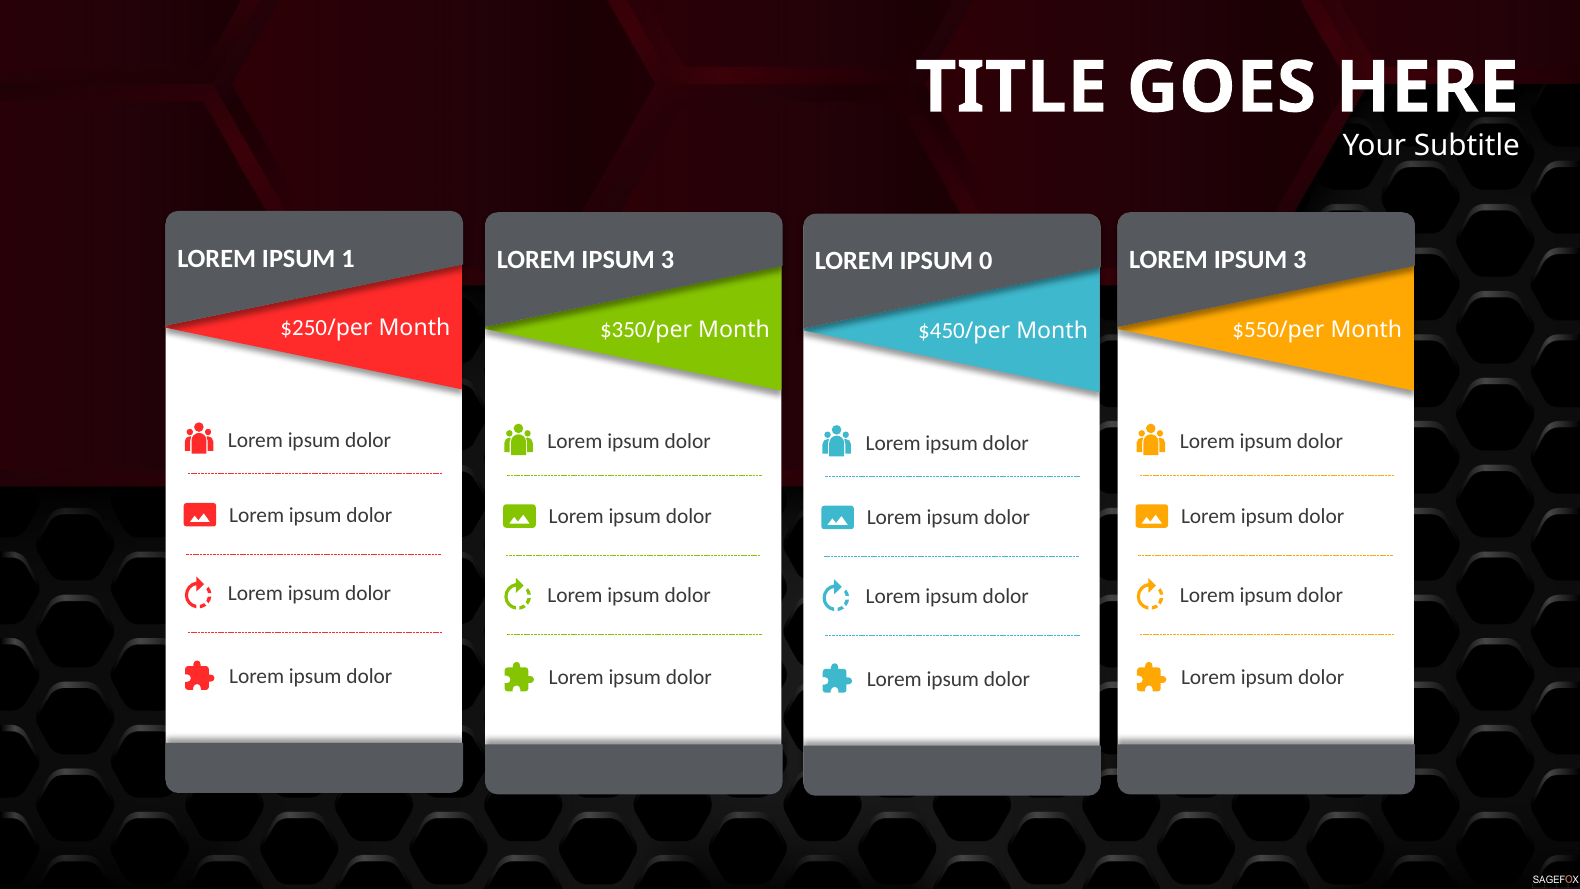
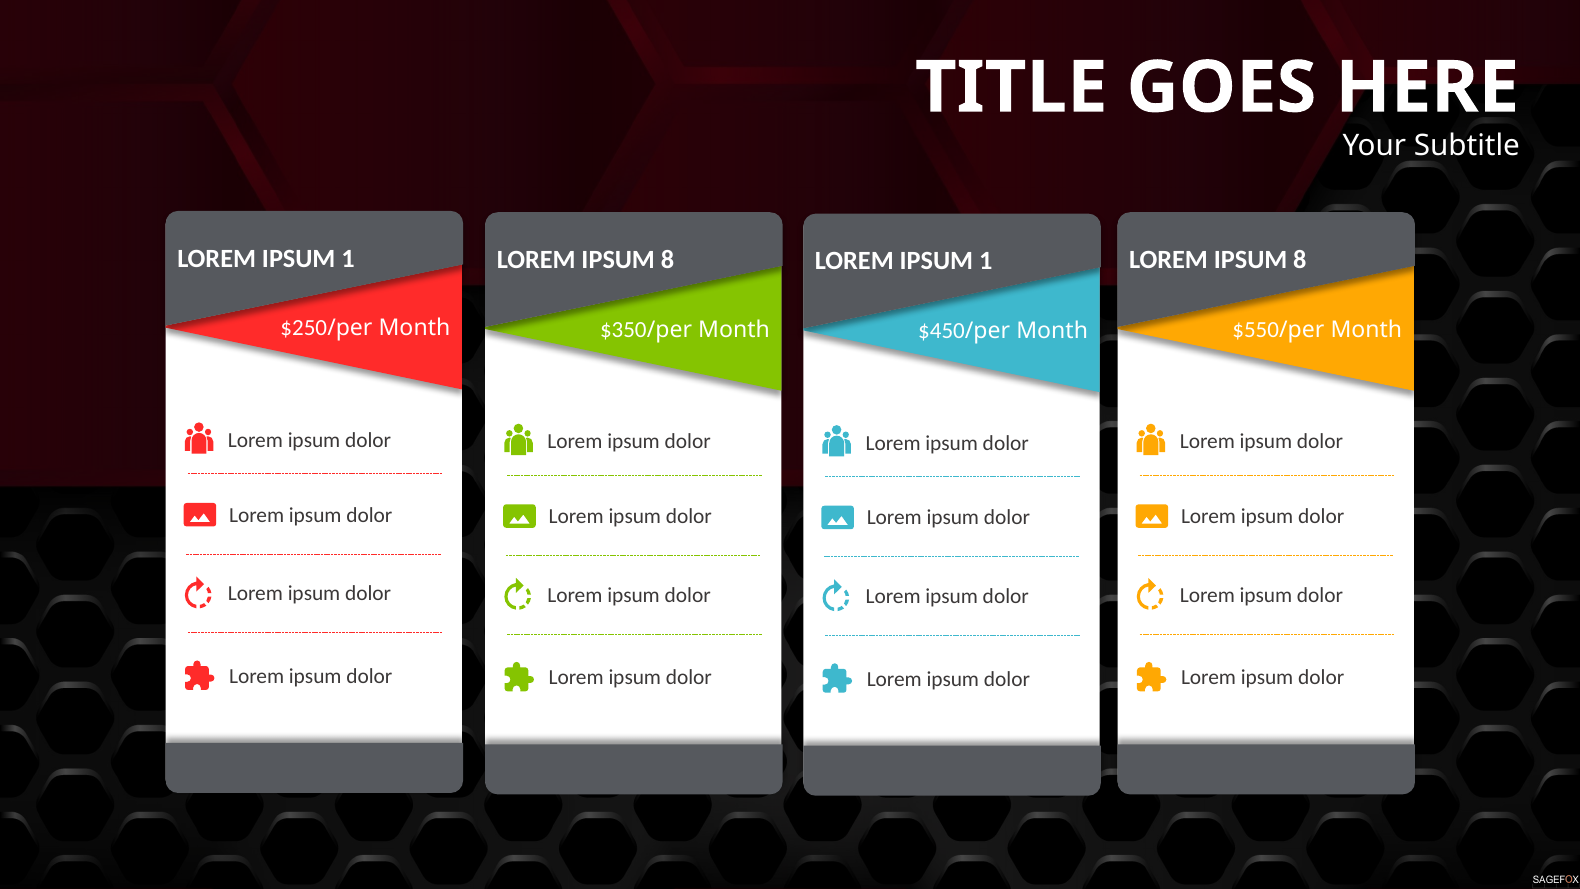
3 at (668, 260): 3 -> 8
3 at (1300, 260): 3 -> 8
0 at (986, 261): 0 -> 1
